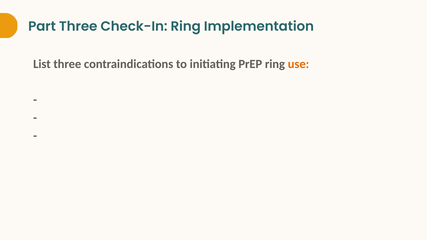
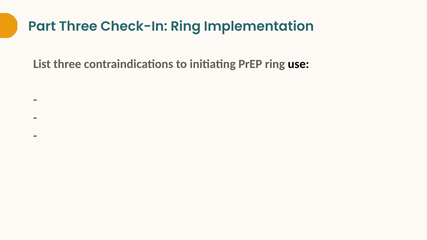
use colour: orange -> black
